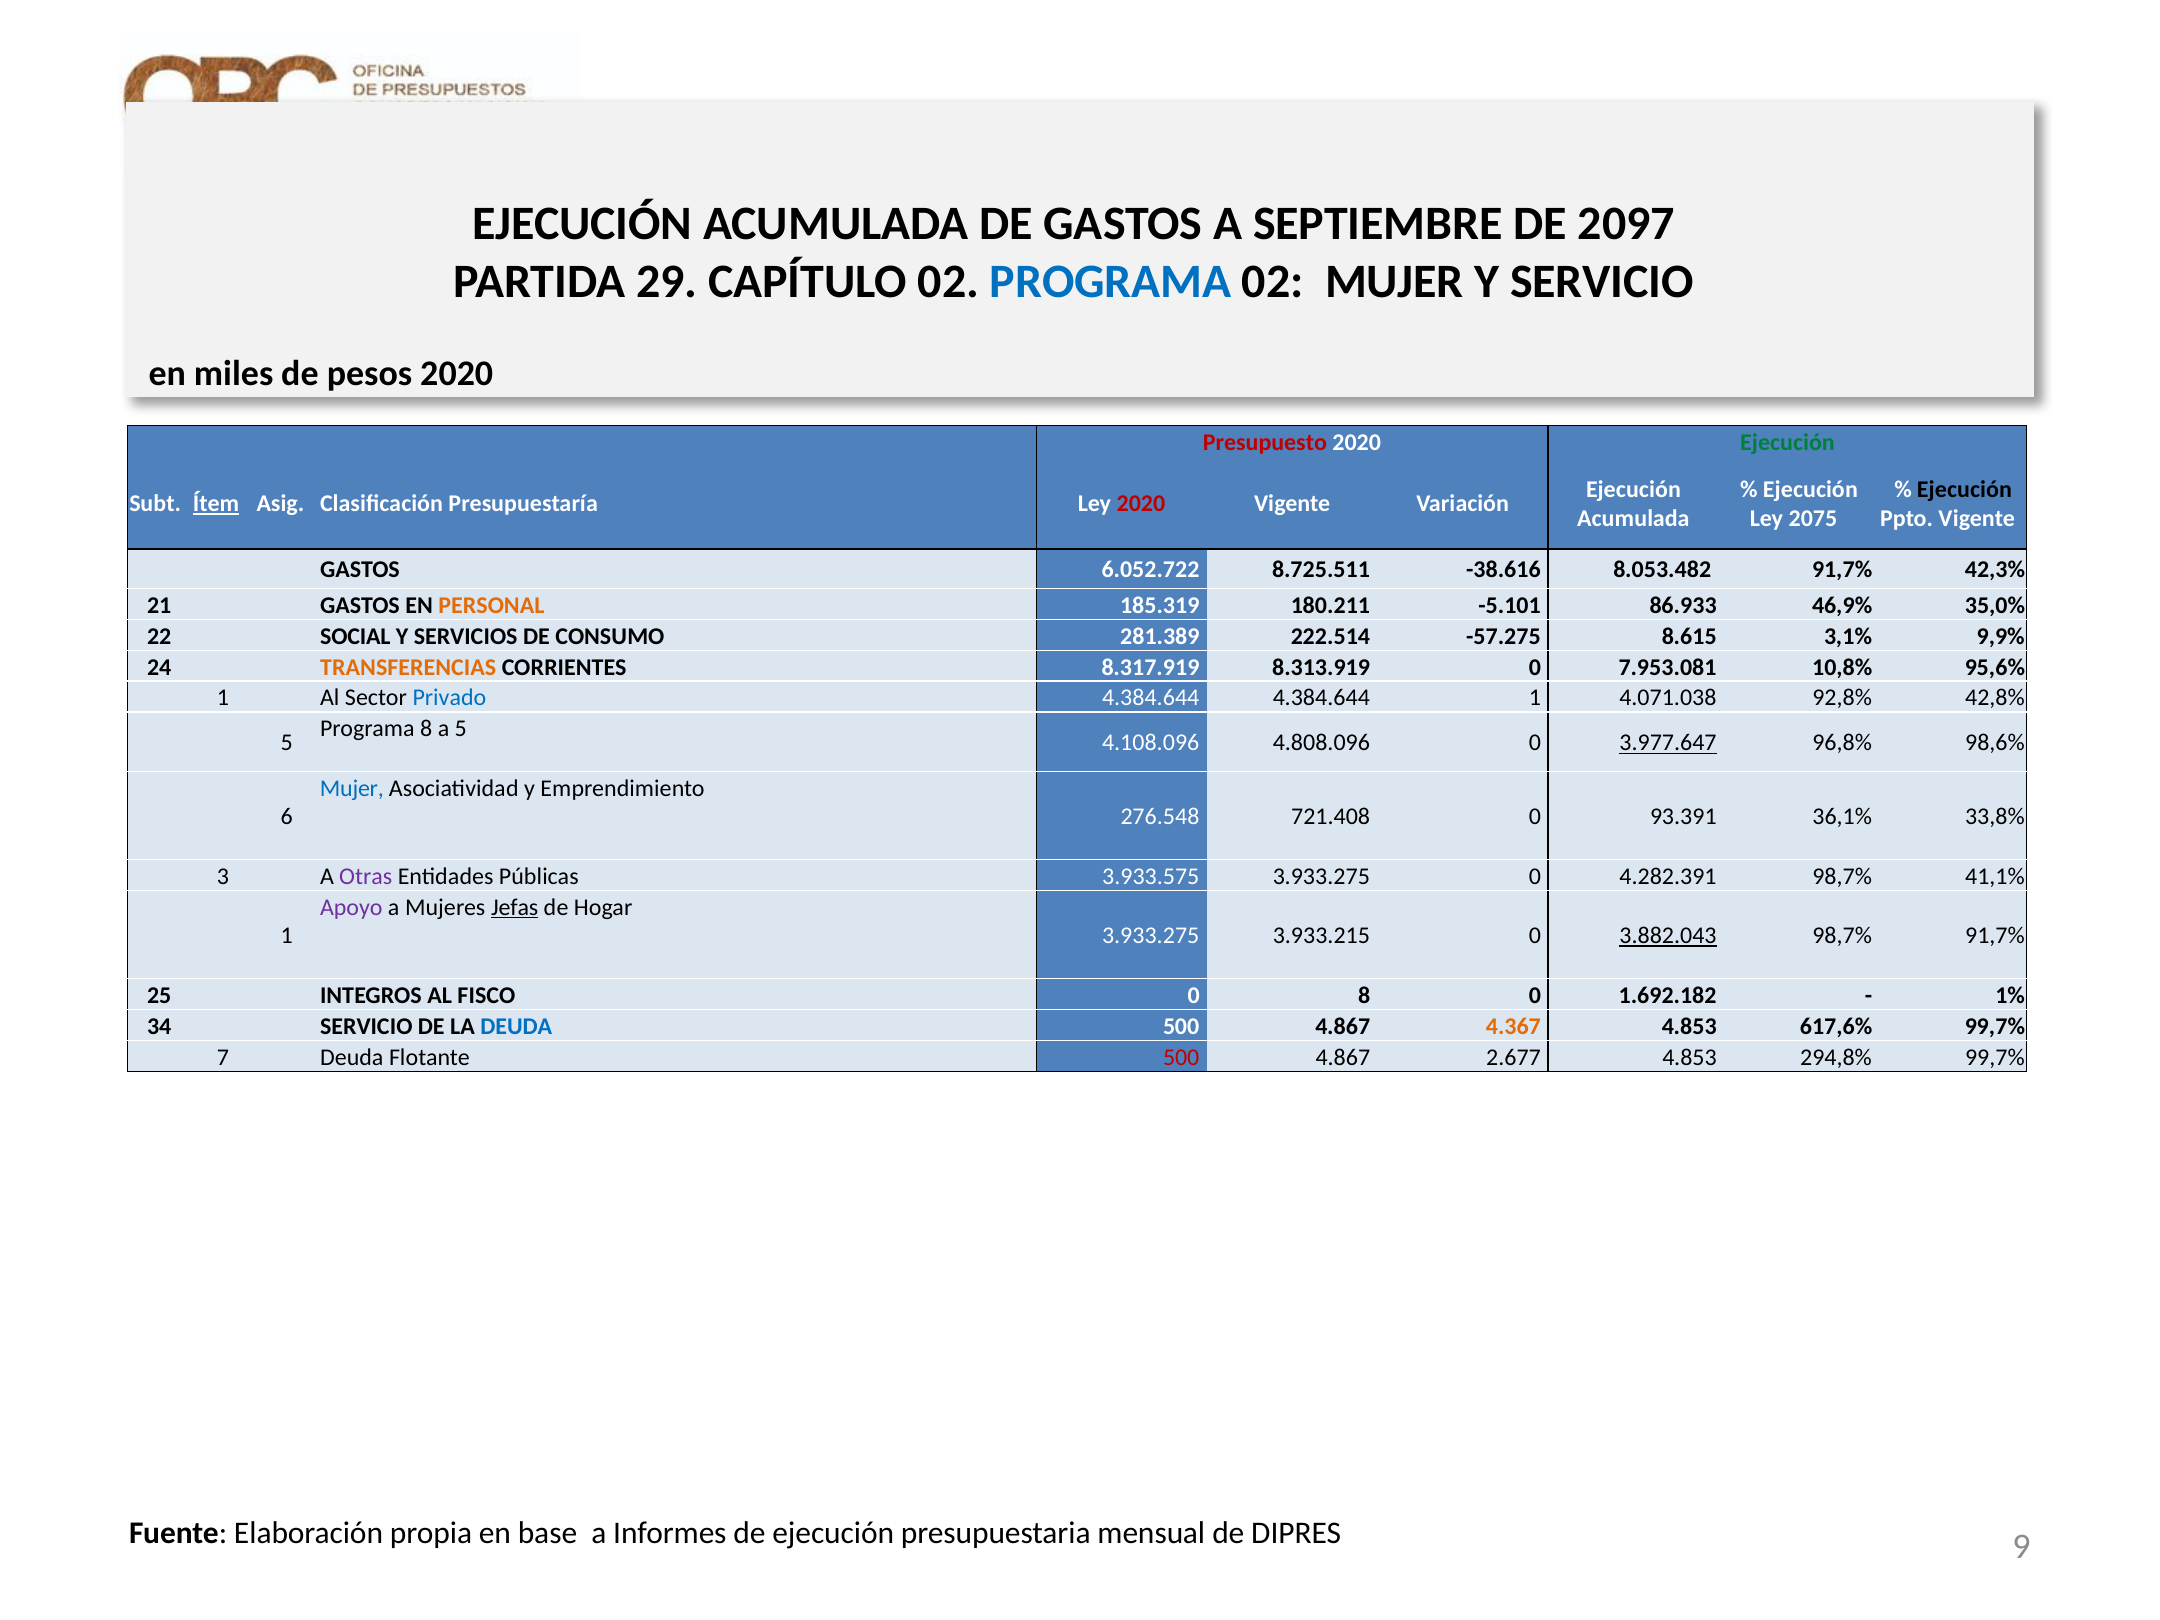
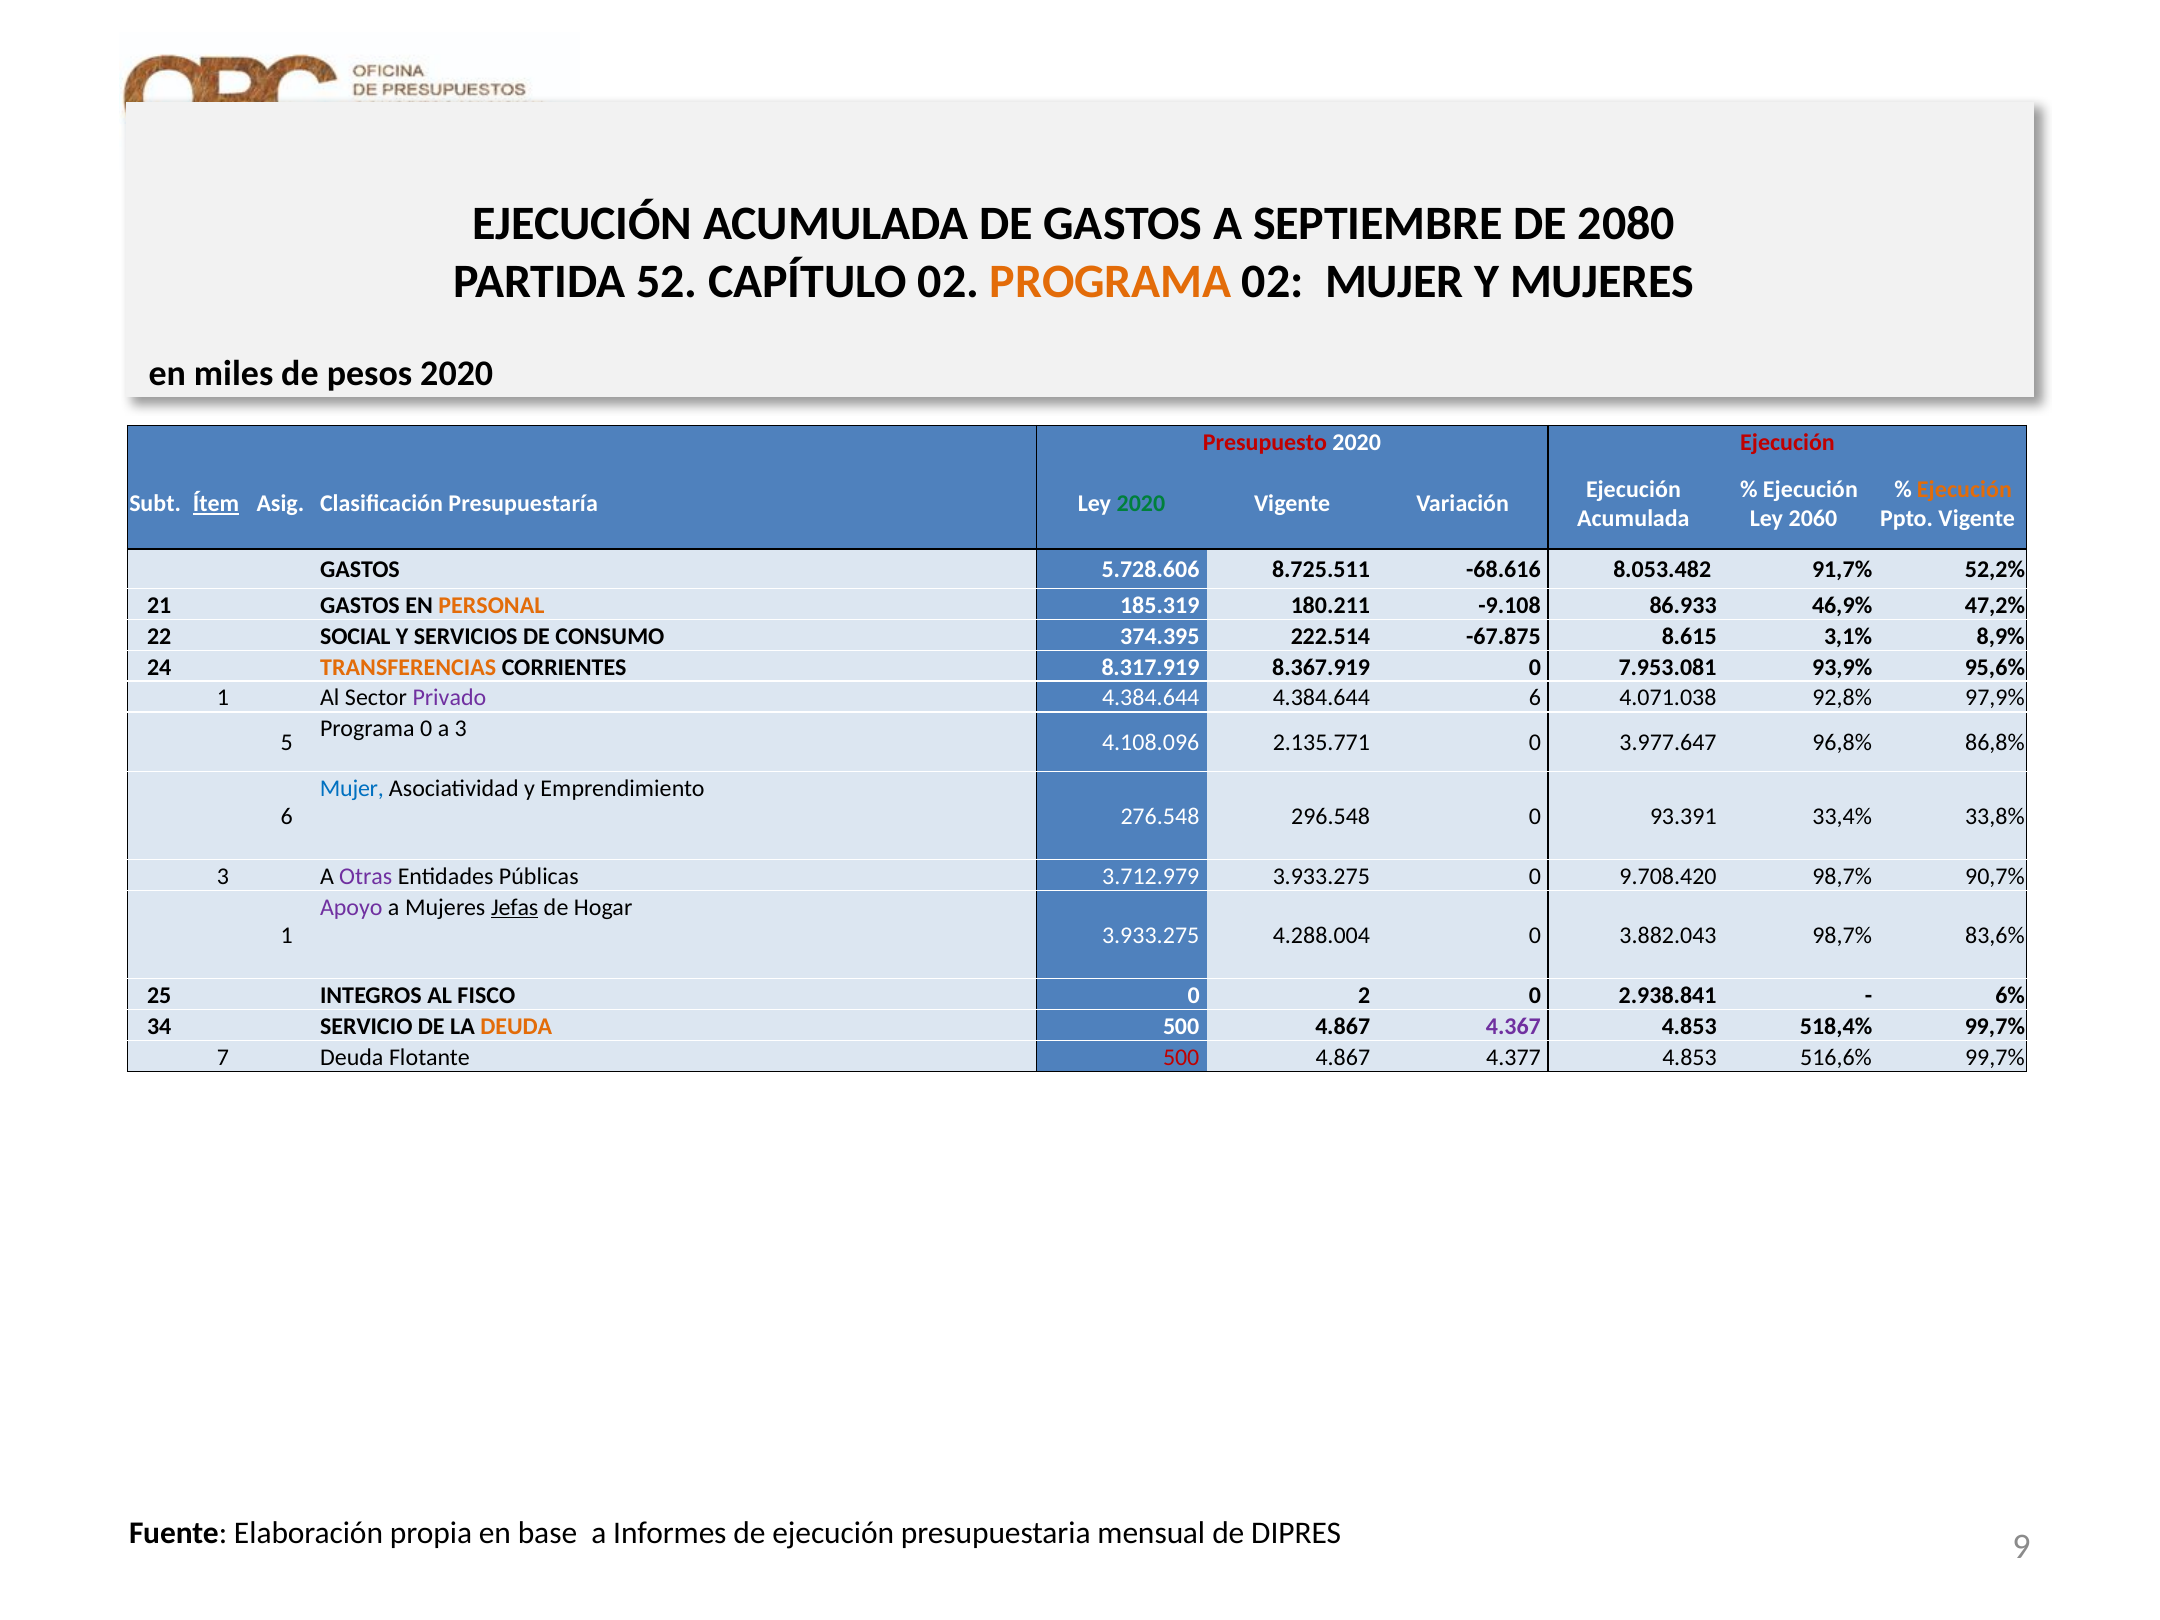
2097: 2097 -> 2080
29: 29 -> 52
PROGRAMA at (1111, 282) colour: blue -> orange
Y SERVICIO: SERVICIO -> MUJERES
Ejecución at (1788, 442) colour: green -> red
Ejecución at (1964, 489) colour: black -> orange
2020 at (1141, 504) colour: red -> green
2075: 2075 -> 2060
6.052.722: 6.052.722 -> 5.728.606
-38.616: -38.616 -> -68.616
42,3%: 42,3% -> 52,2%
-5.101: -5.101 -> -9.108
35,0%: 35,0% -> 47,2%
281.389: 281.389 -> 374.395
-57.275: -57.275 -> -67.875
9,9%: 9,9% -> 8,9%
8.313.919: 8.313.919 -> 8.367.919
10,8%: 10,8% -> 93,9%
Privado colour: blue -> purple
4.384.644 1: 1 -> 6
42,8%: 42,8% -> 97,9%
Programa 8: 8 -> 0
a 5: 5 -> 3
4.808.096: 4.808.096 -> 2.135.771
3.977.647 underline: present -> none
98,6%: 98,6% -> 86,8%
721.408: 721.408 -> 296.548
36,1%: 36,1% -> 33,4%
3.933.575: 3.933.575 -> 3.712.979
4.282.391: 4.282.391 -> 9.708.420
41,1%: 41,1% -> 90,7%
3.933.215: 3.933.215 -> 4.288.004
3.882.043 underline: present -> none
98,7% 91,7%: 91,7% -> 83,6%
0 8: 8 -> 2
1.692.182: 1.692.182 -> 2.938.841
1%: 1% -> 6%
DEUDA at (516, 1026) colour: blue -> orange
4.367 colour: orange -> purple
617,6%: 617,6% -> 518,4%
2.677: 2.677 -> 4.377
294,8%: 294,8% -> 516,6%
